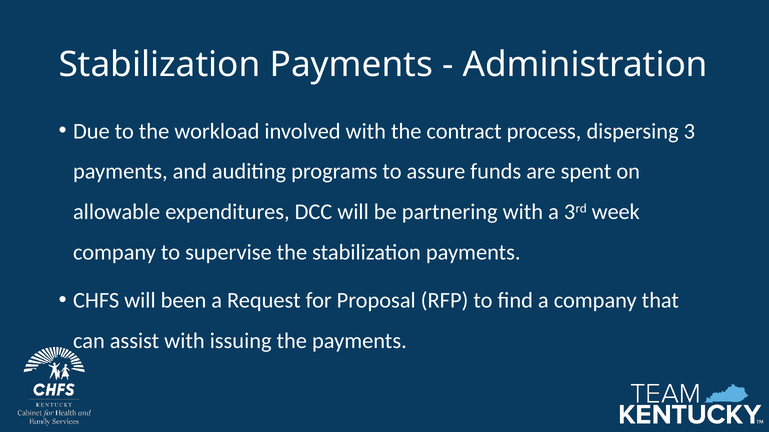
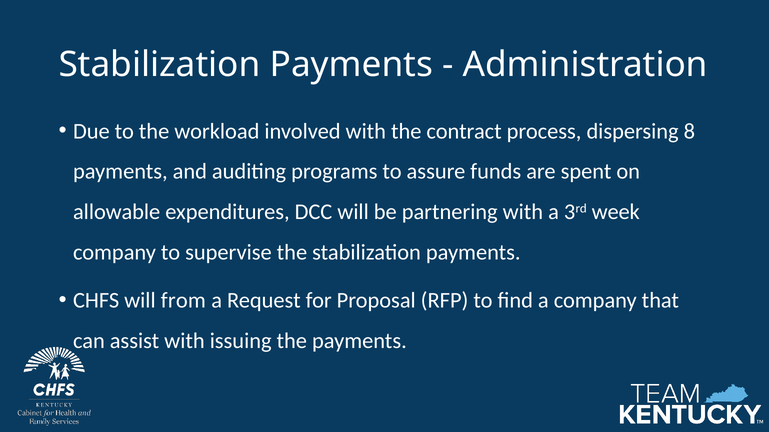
3: 3 -> 8
been: been -> from
